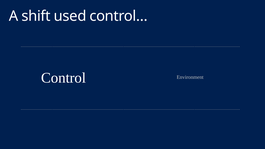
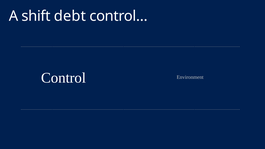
used: used -> debt
